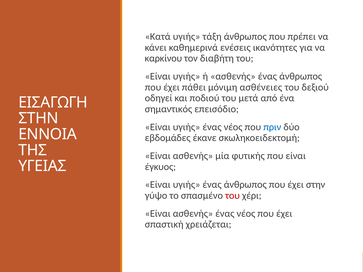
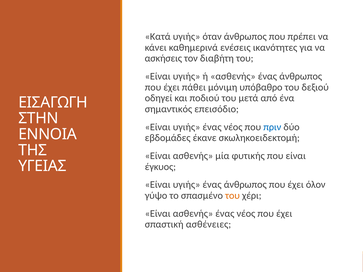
τάξη: τάξη -> όταν
καρκίνου: καρκίνου -> ασκήσεις
ασθένειες: ασθένειες -> υπόβαθρο
έχει στην: στην -> όλον
του at (232, 196) colour: red -> orange
χρειάζεται: χρειάζεται -> ασθένειες
